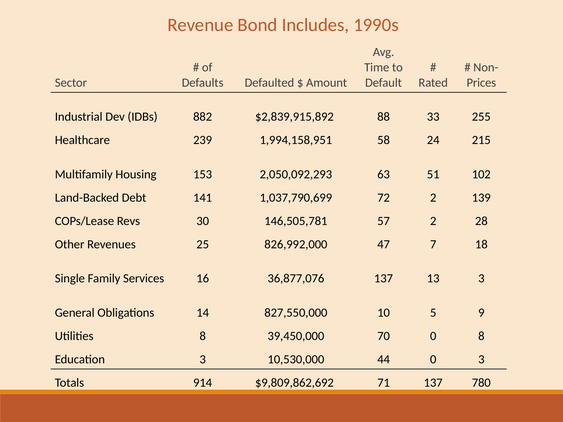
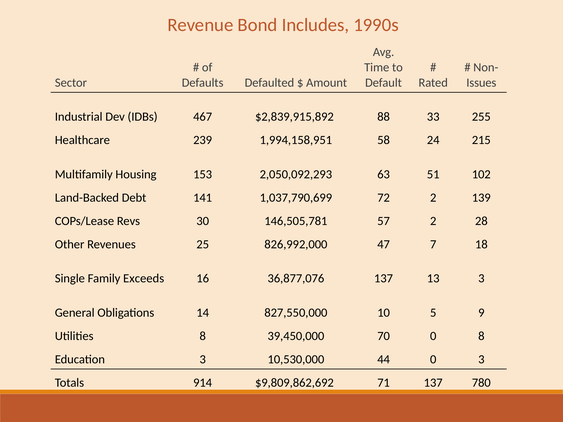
Prices: Prices -> Issues
882: 882 -> 467
Services: Services -> Exceeds
